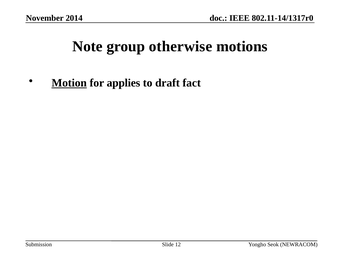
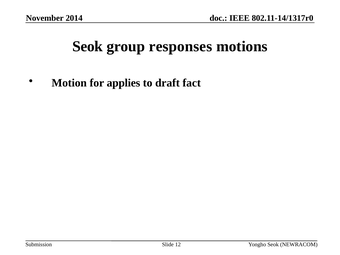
Note at (87, 46): Note -> Seok
otherwise: otherwise -> responses
Motion underline: present -> none
